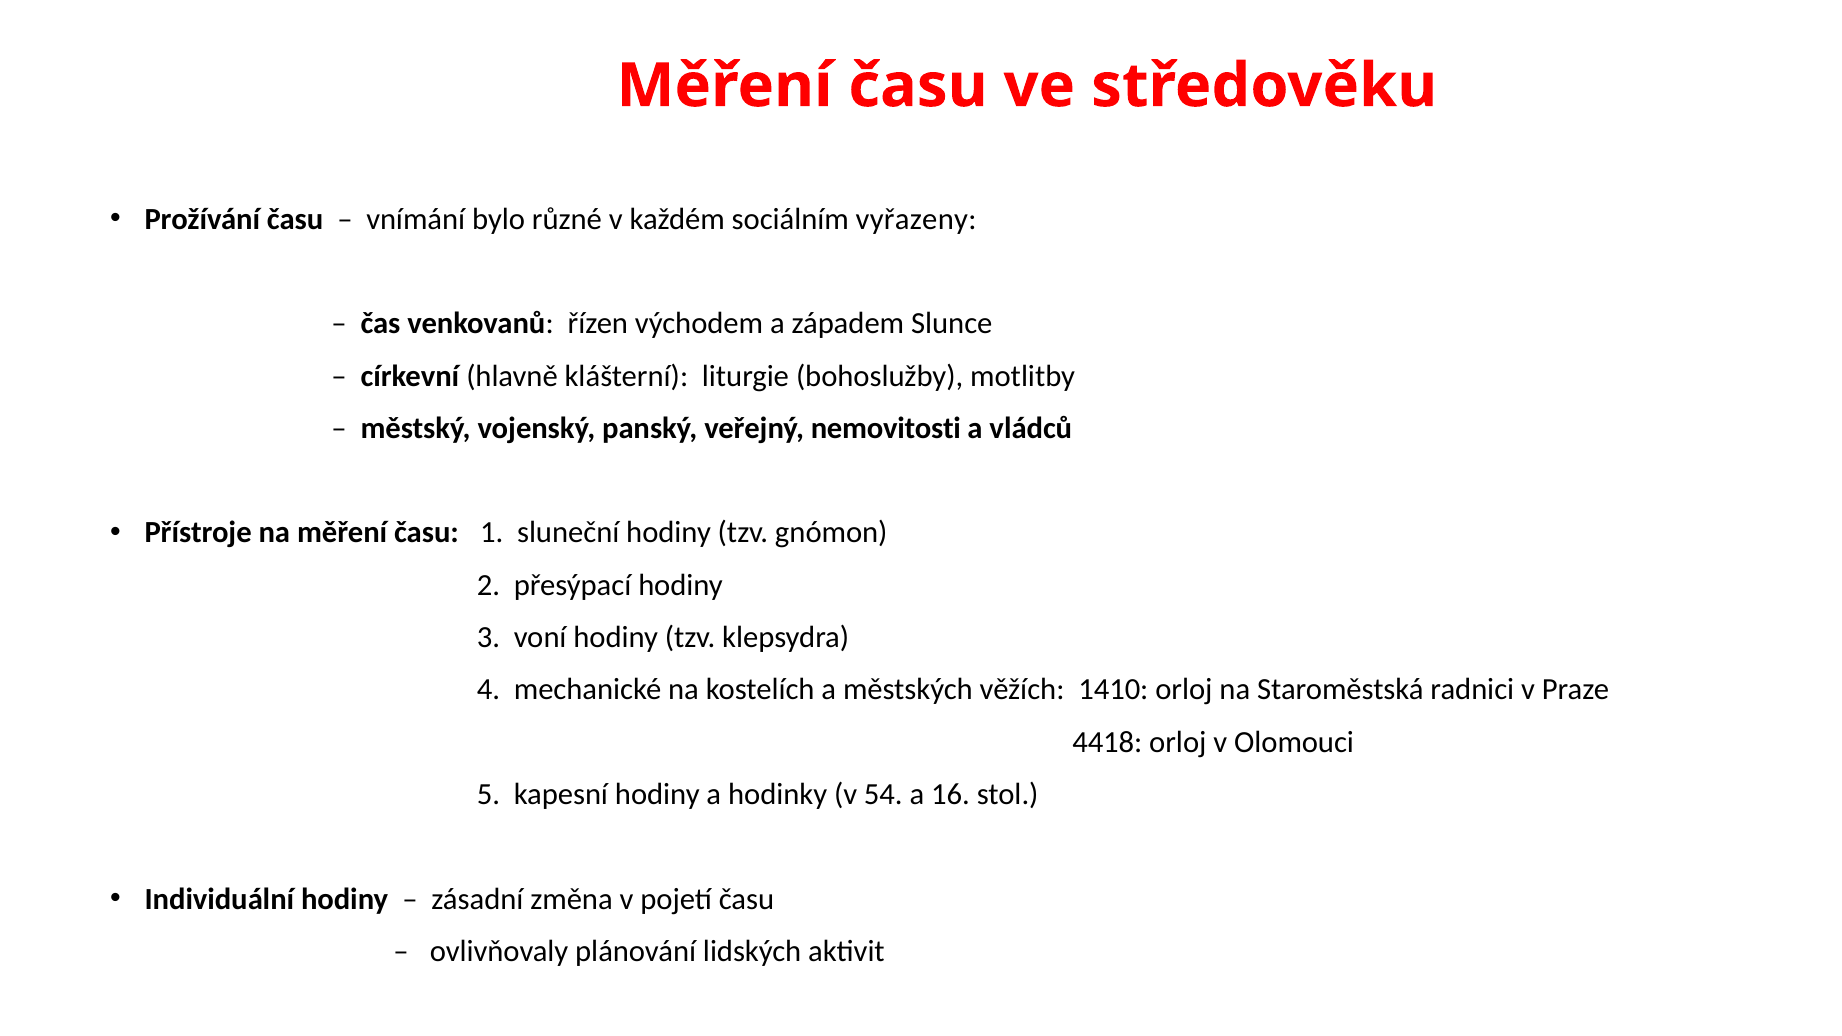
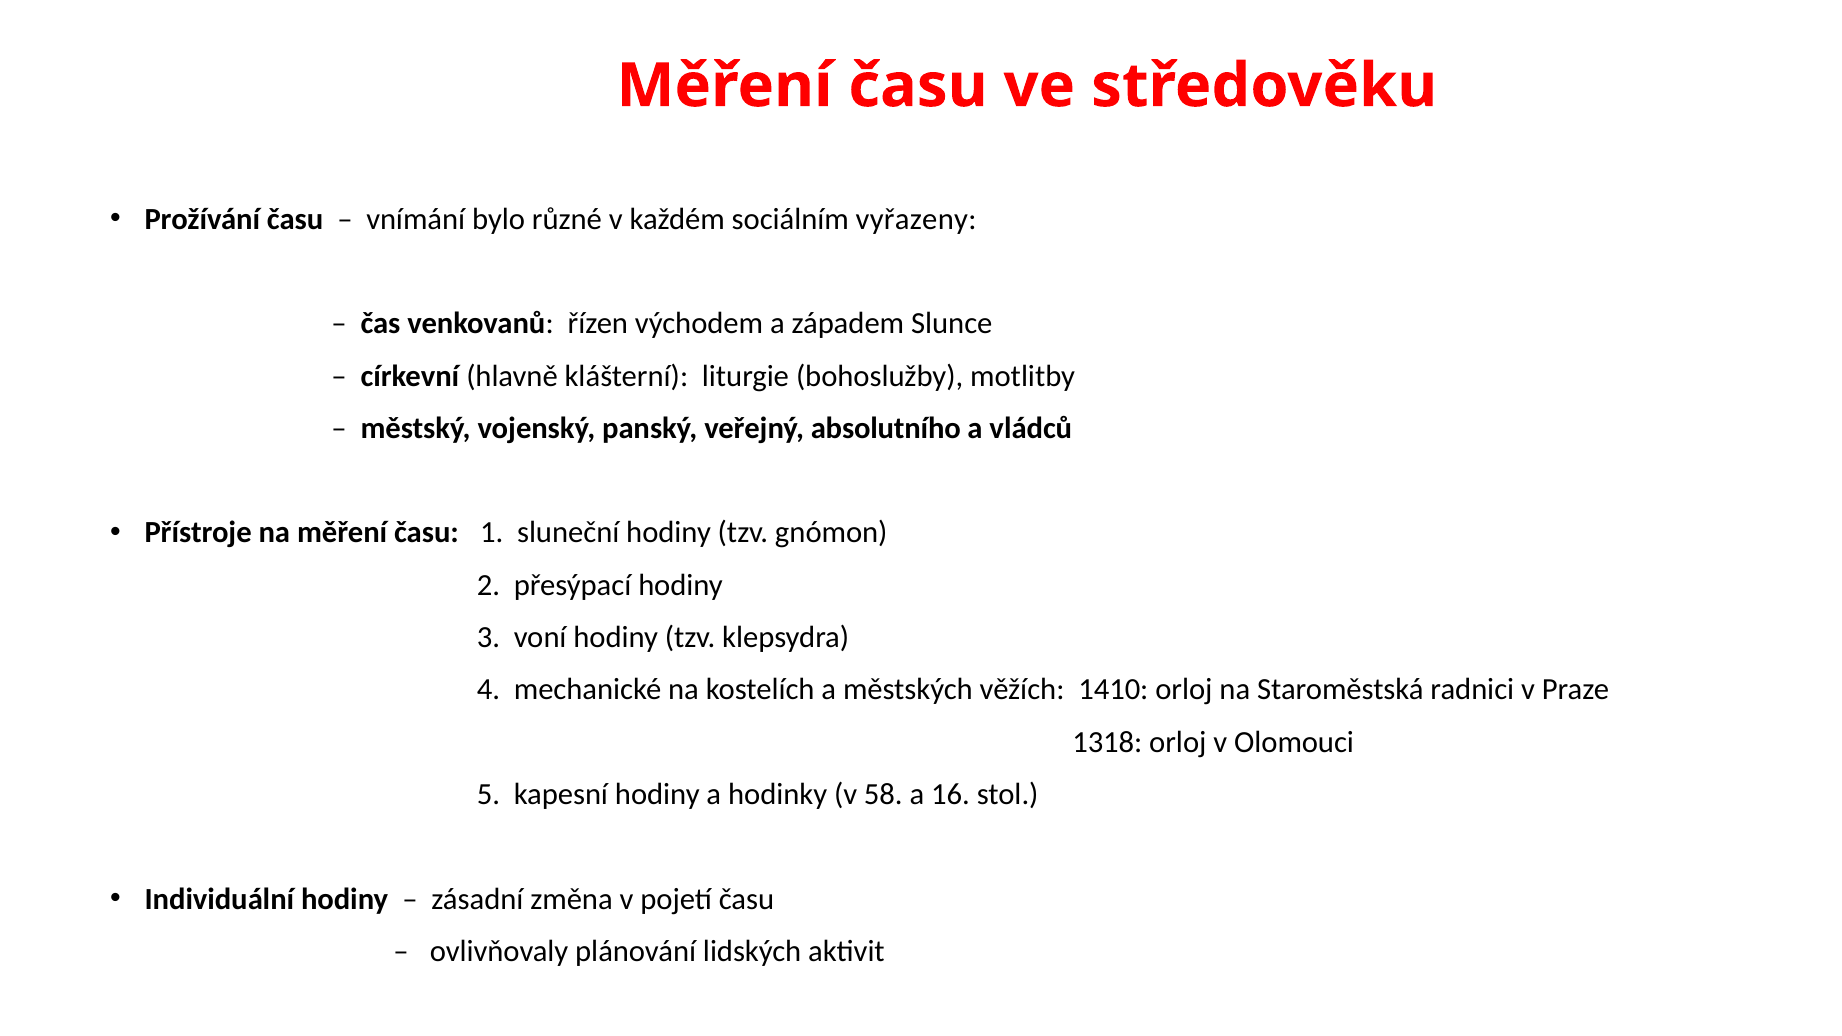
nemovitosti: nemovitosti -> absolutního
4418: 4418 -> 1318
54: 54 -> 58
